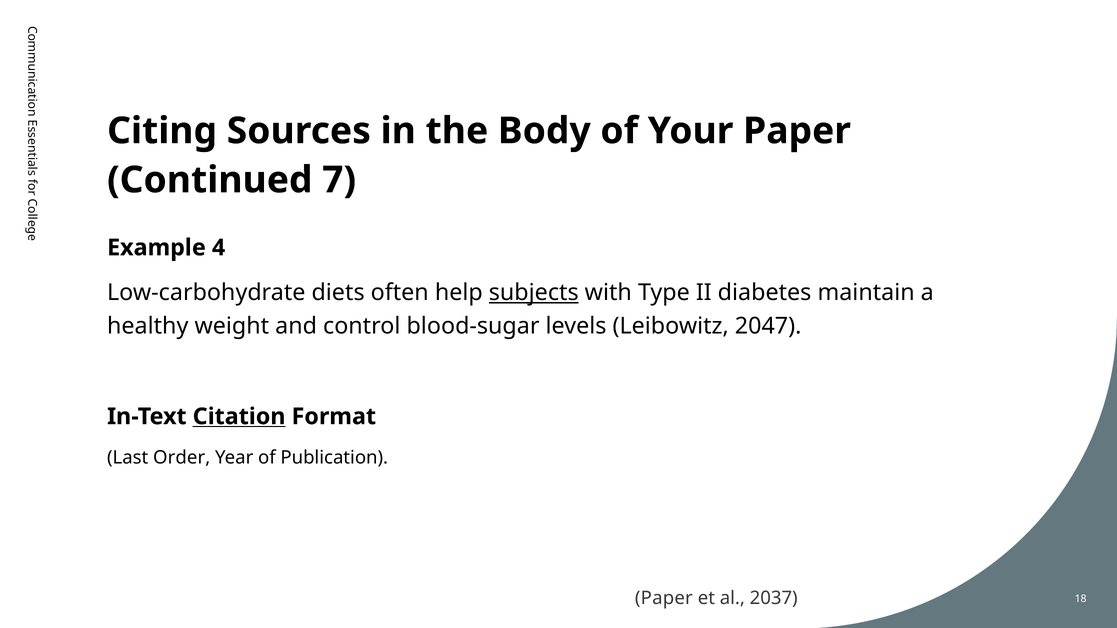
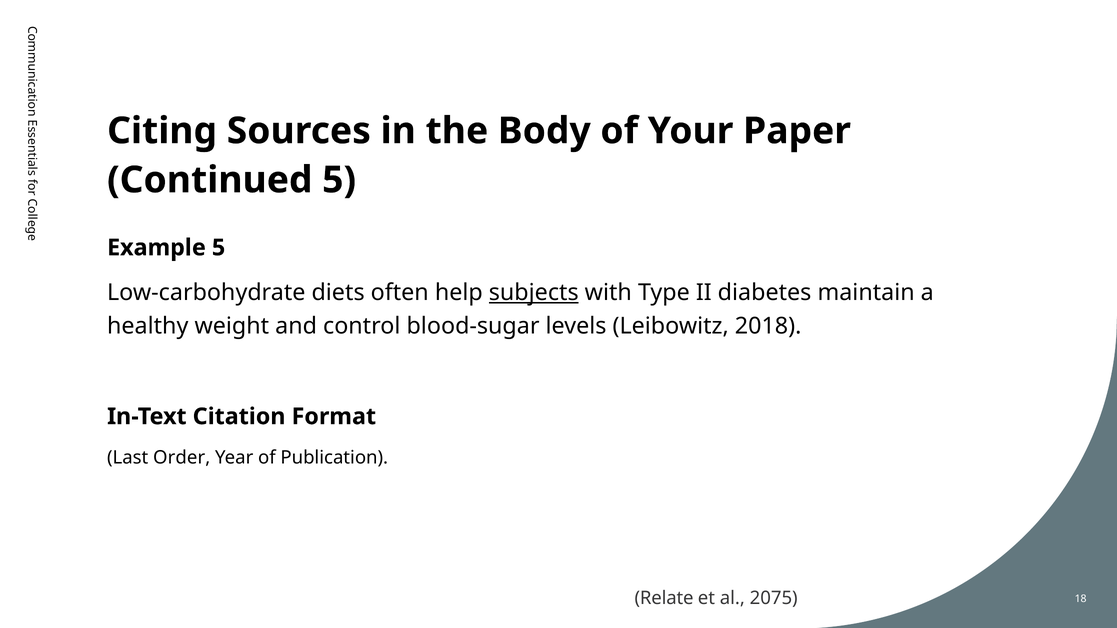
Continued 7: 7 -> 5
Example 4: 4 -> 5
2047: 2047 -> 2018
Citation underline: present -> none
Paper at (664, 599): Paper -> Relate
2037: 2037 -> 2075
